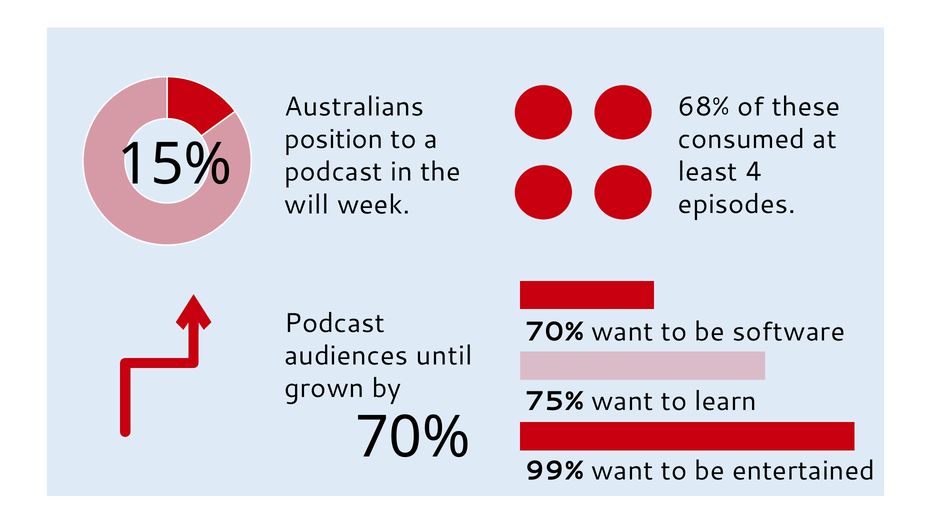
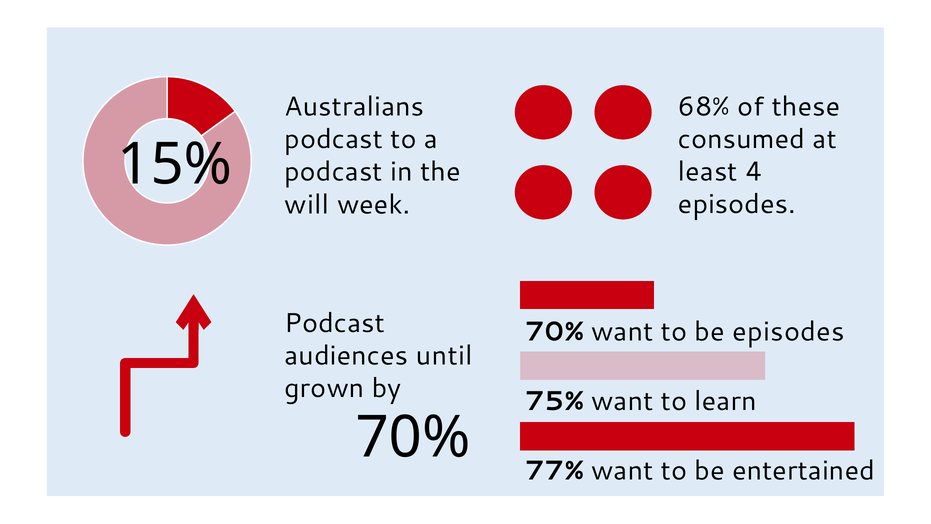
position at (334, 139): position -> podcast
be software: software -> episodes
99%: 99% -> 77%
